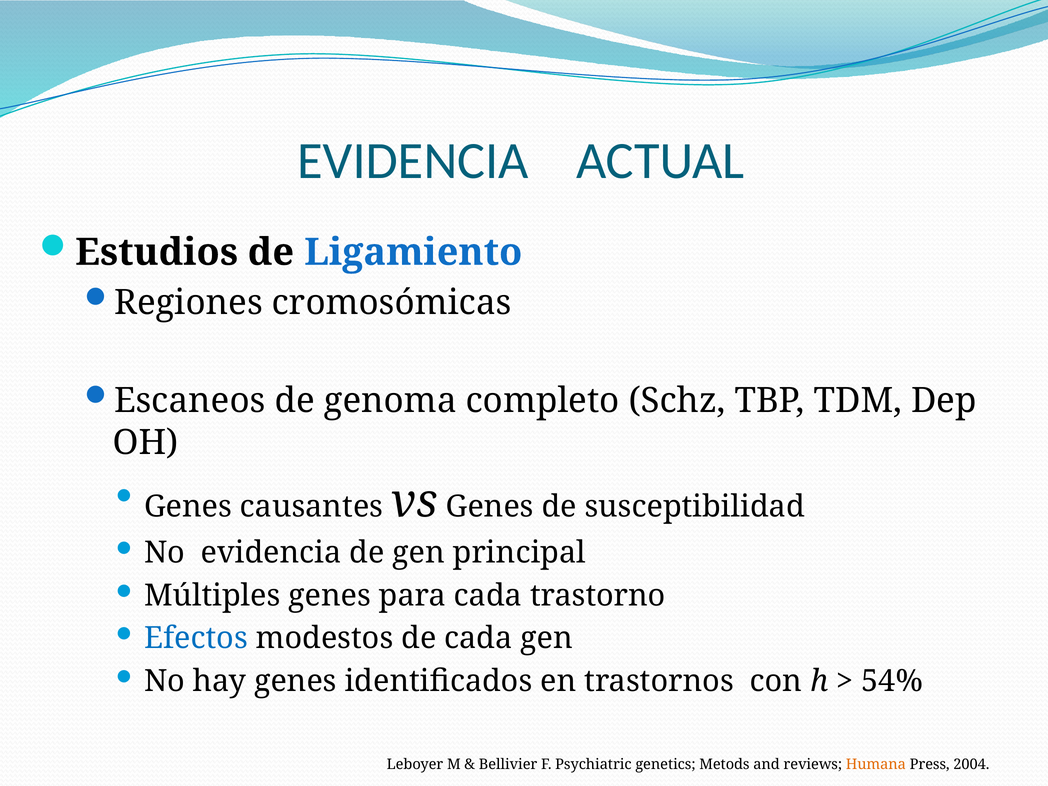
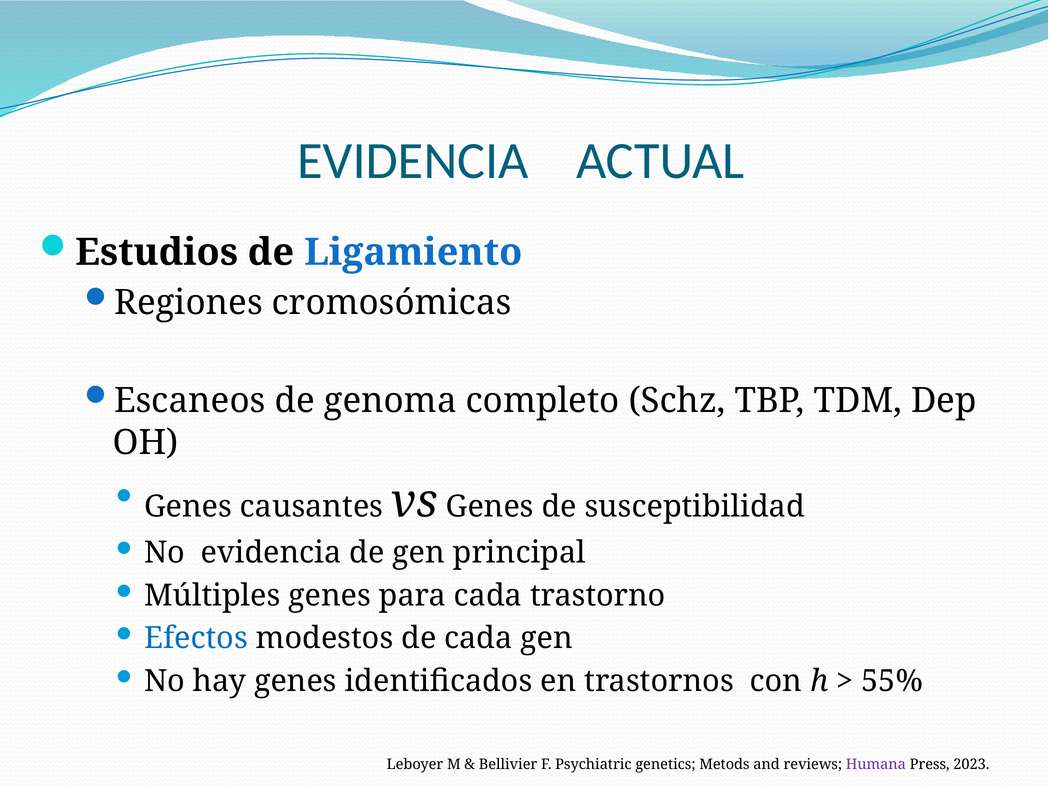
54%: 54% -> 55%
Humana colour: orange -> purple
2004: 2004 -> 2023
